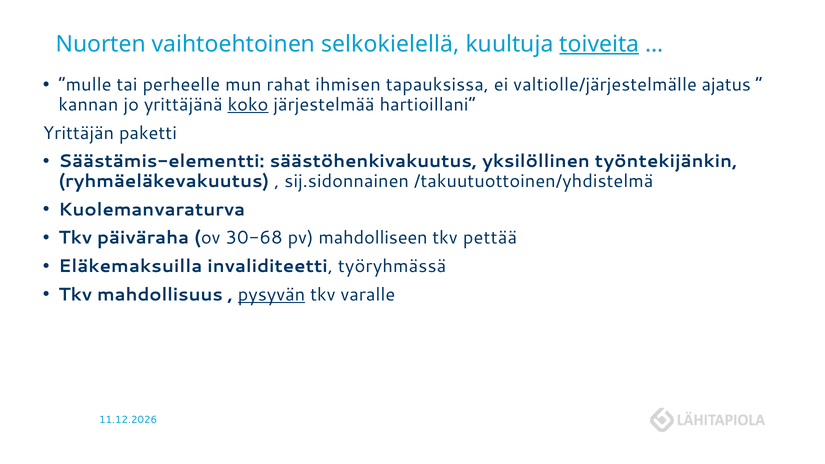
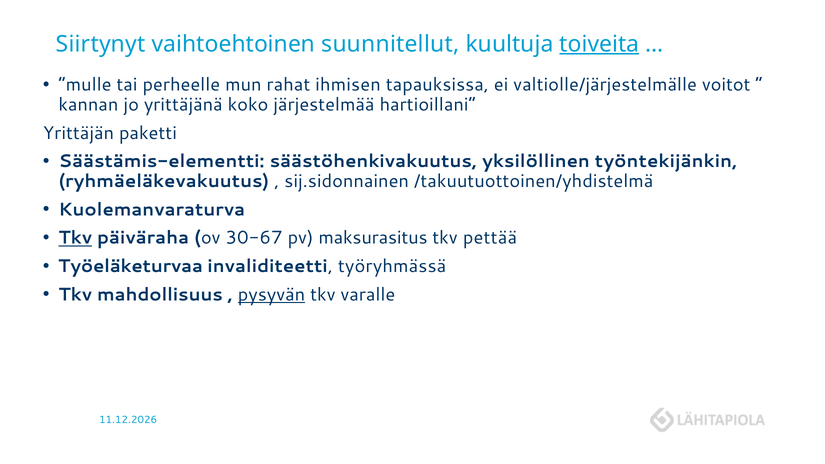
Nuorten: Nuorten -> Siirtynyt
selkokielellä: selkokielellä -> suunnitellut
ajatus: ajatus -> voitot
koko underline: present -> none
Tkv at (75, 238) underline: none -> present
30-68: 30-68 -> 30-67
mahdolliseen: mahdolliseen -> maksurasitus
Eläkemaksuilla: Eläkemaksuilla -> Työeläketurvaa
